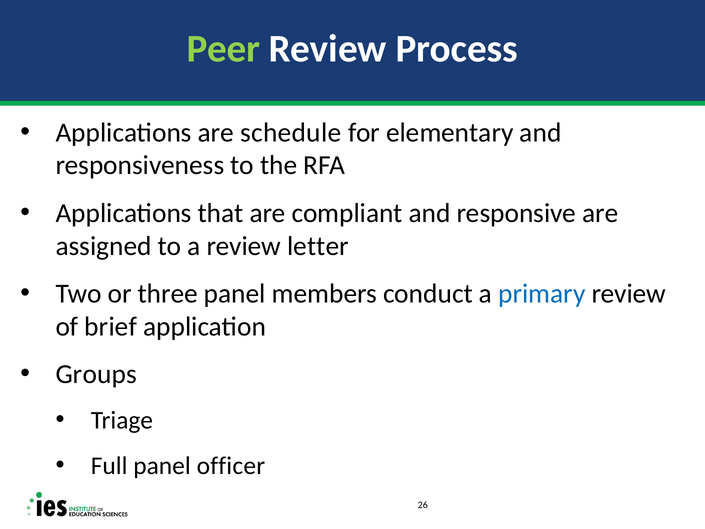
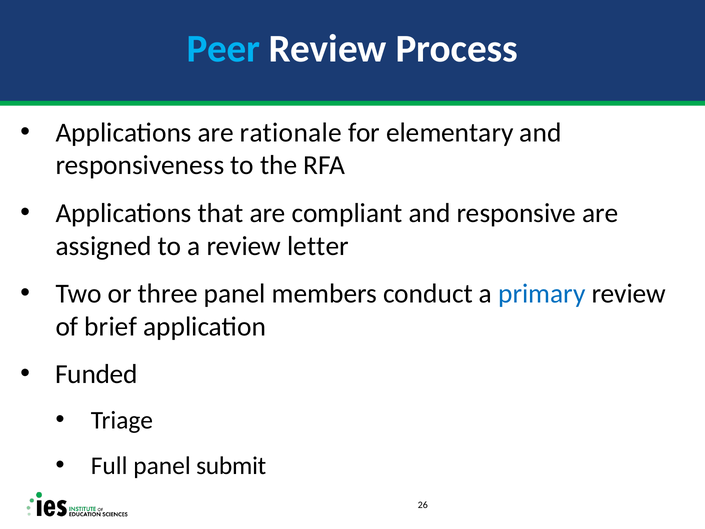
Peer colour: light green -> light blue
schedule: schedule -> rationale
Groups: Groups -> Funded
officer: officer -> submit
